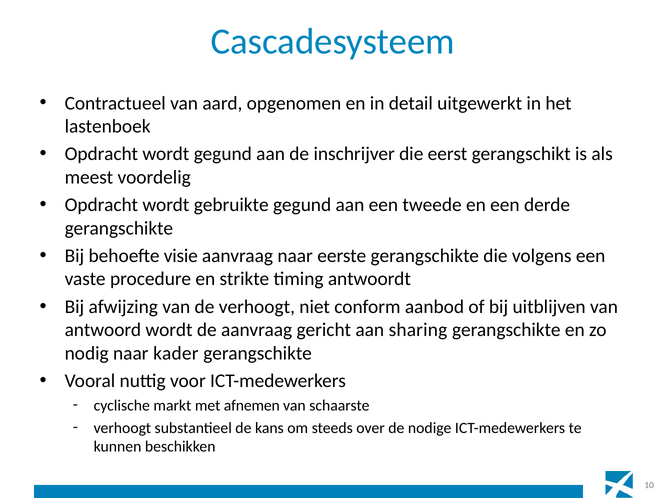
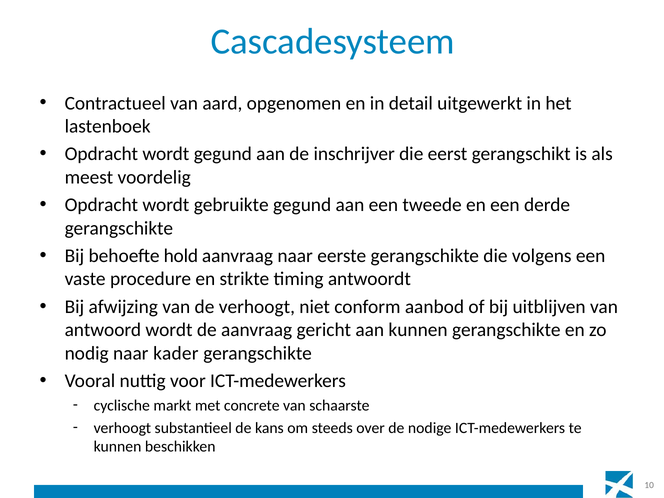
visie: visie -> hold
aan sharing: sharing -> kunnen
afnemen: afnemen -> concrete
